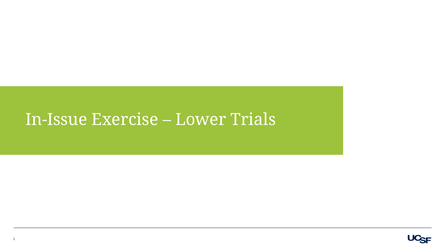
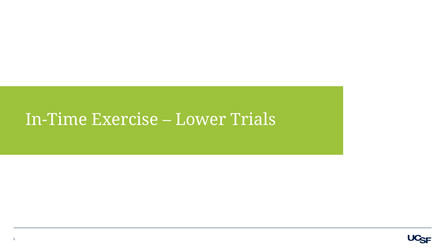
In-Issue: In-Issue -> In-Time
